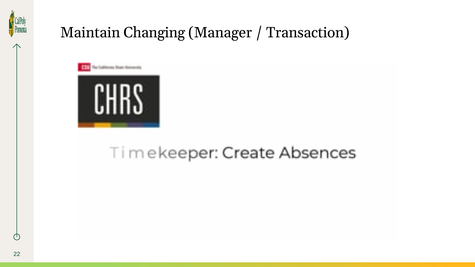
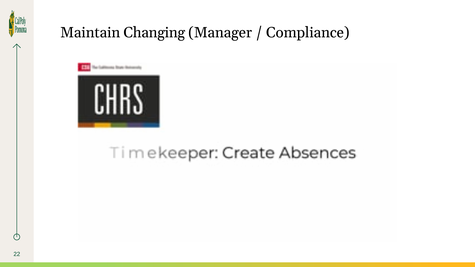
Transaction: Transaction -> Compliance
